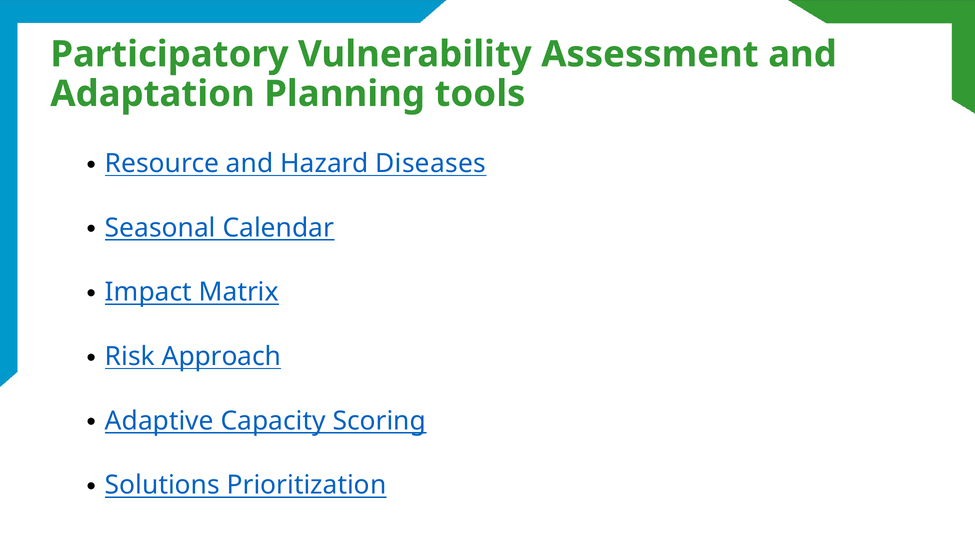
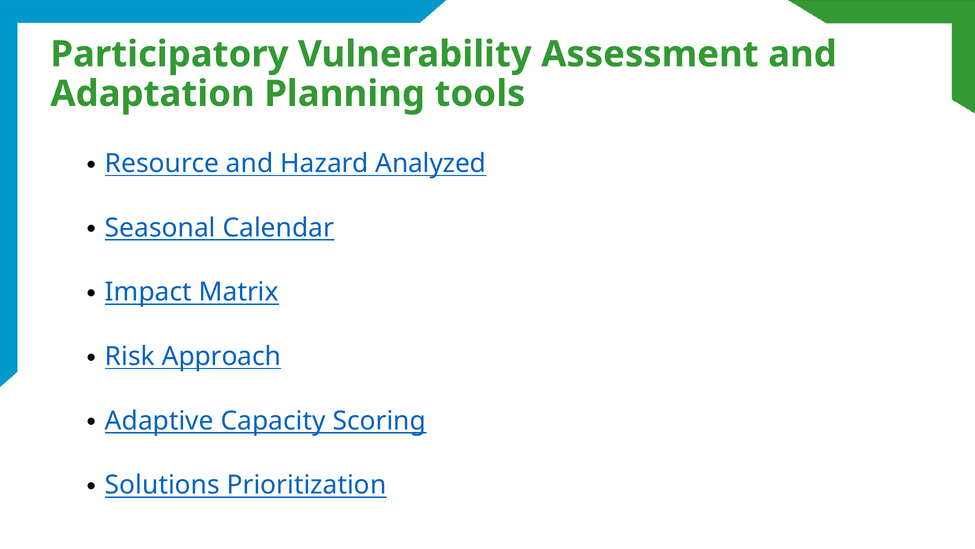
Diseases: Diseases -> Analyzed
